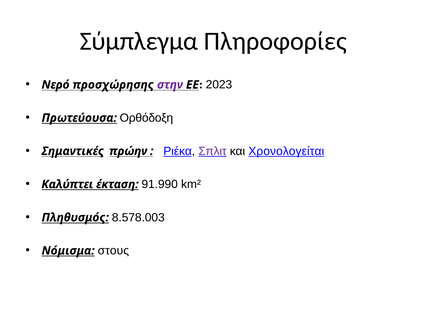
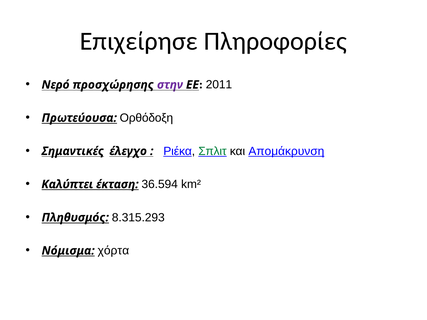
Σύμπλεγμα: Σύμπλεγμα -> Επιχείρησε
2023: 2023 -> 2011
πρώην: πρώην -> έλεγχο
Σπλιτ colour: purple -> green
Χρονολογείται: Χρονολογείται -> Απομάκρυνση
91.990: 91.990 -> 36.594
8.578.003: 8.578.003 -> 8.315.293
στους: στους -> χόρτα
